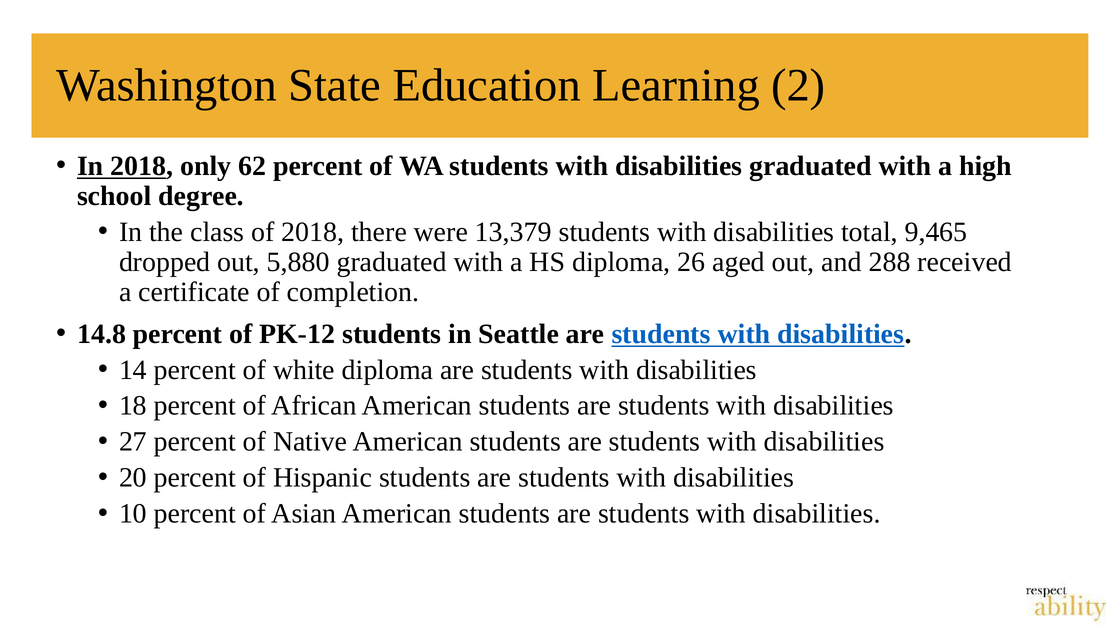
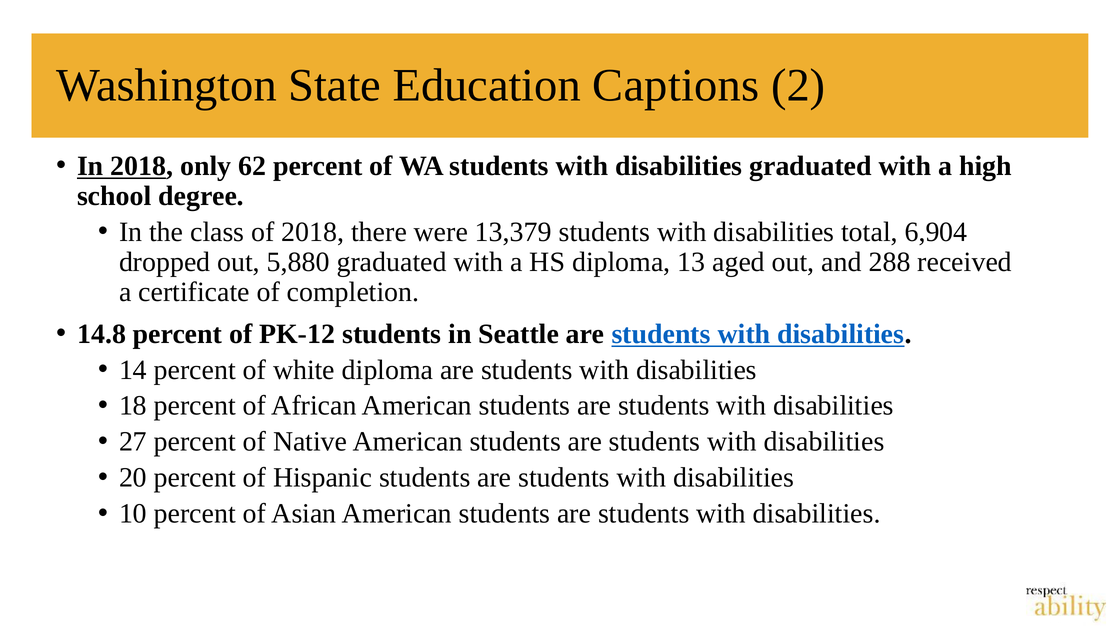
Learning: Learning -> Captions
9,465: 9,465 -> 6,904
26: 26 -> 13
